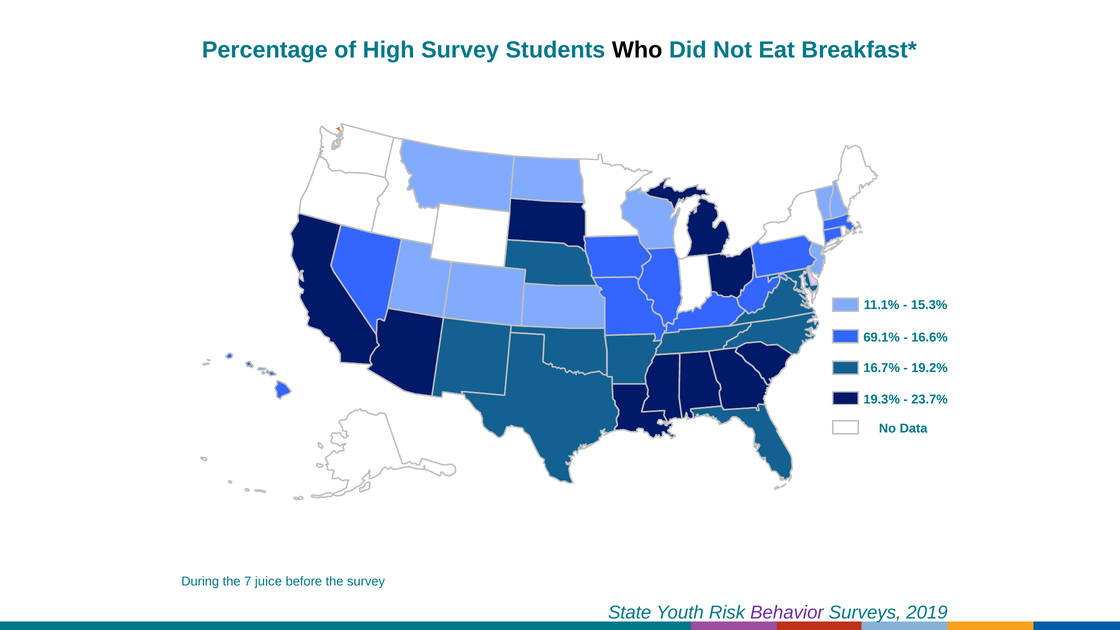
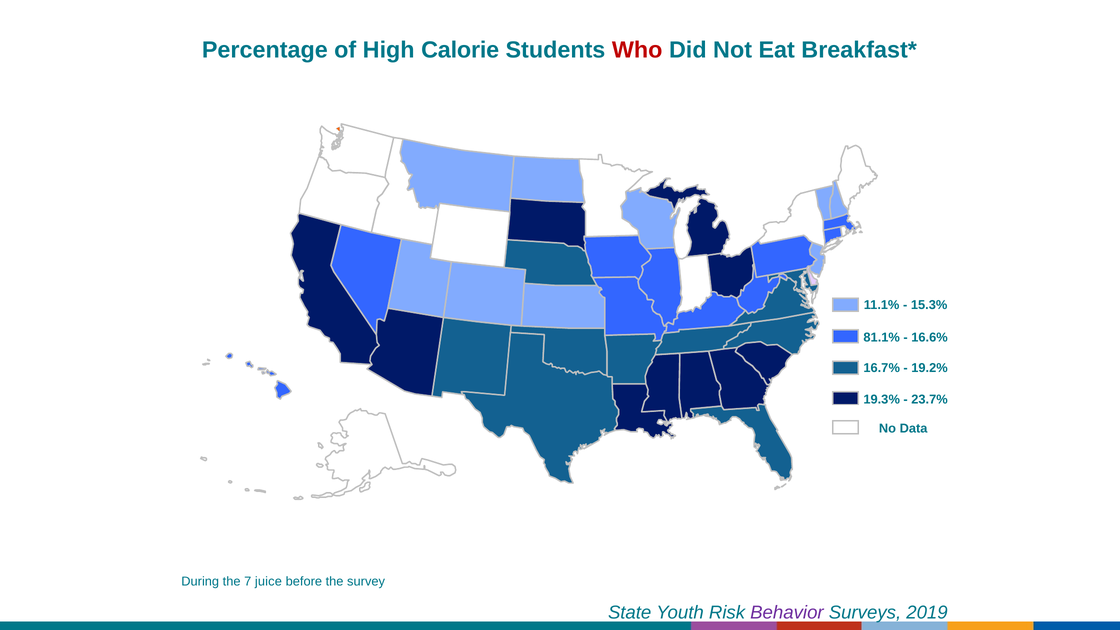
High Survey: Survey -> Calorie
Who colour: black -> red
69.1%: 69.1% -> 81.1%
